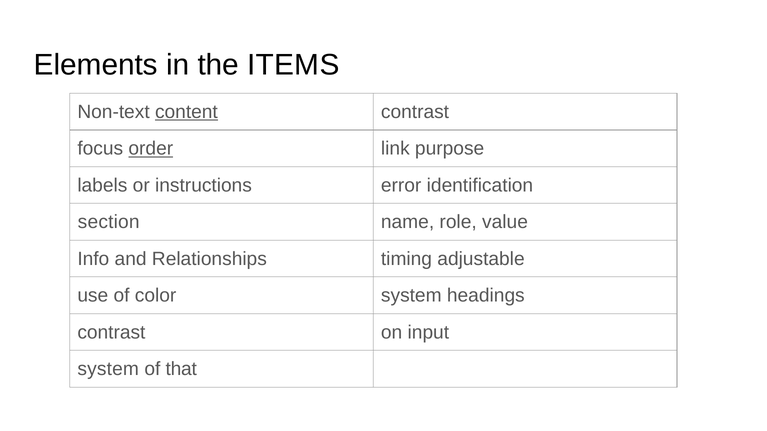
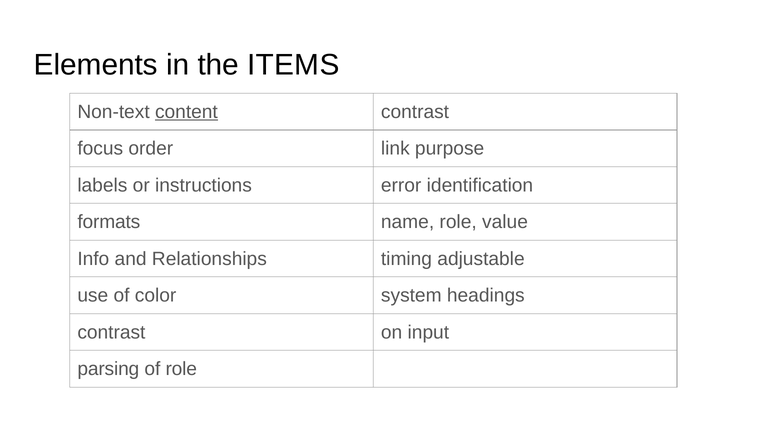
order underline: present -> none
section: section -> formats
system at (108, 369): system -> parsing
of that: that -> role
